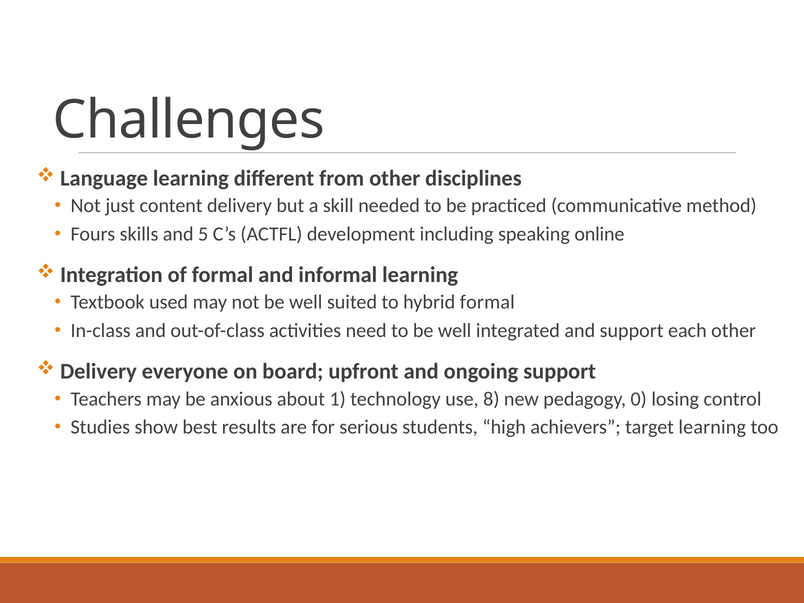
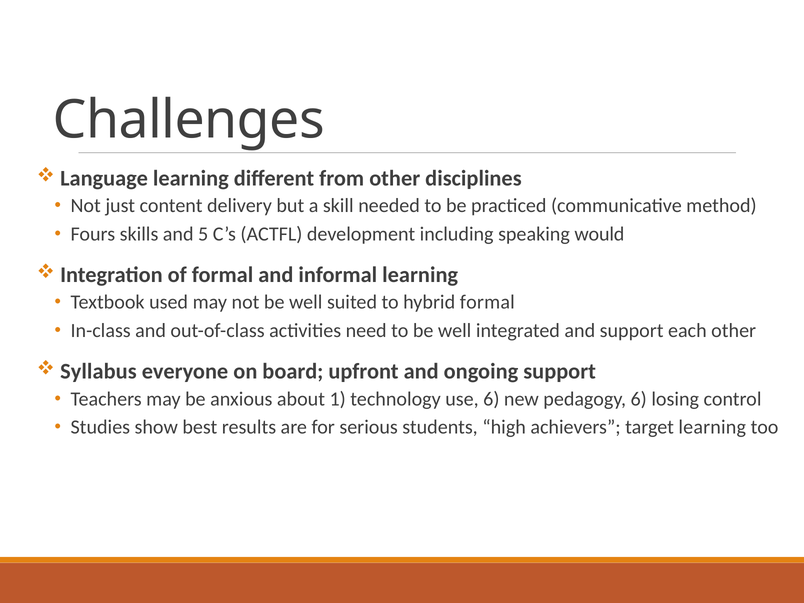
online: online -> would
Delivery at (98, 371): Delivery -> Syllabus
use 8: 8 -> 6
pedagogy 0: 0 -> 6
